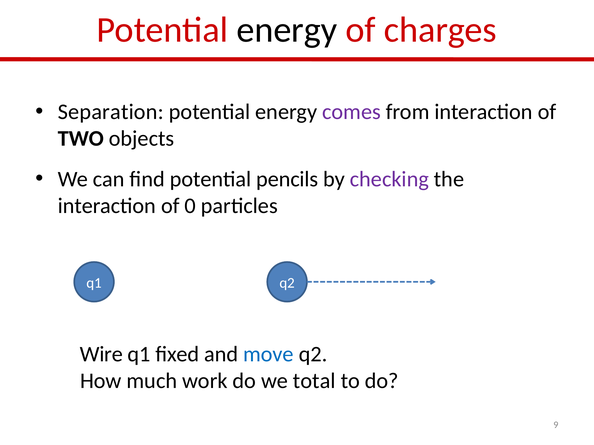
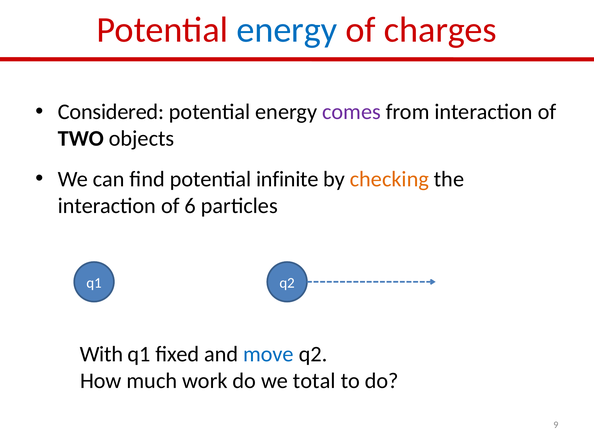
energy at (287, 30) colour: black -> blue
Separation: Separation -> Considered
pencils: pencils -> infinite
checking colour: purple -> orange
0: 0 -> 6
Wire: Wire -> With
